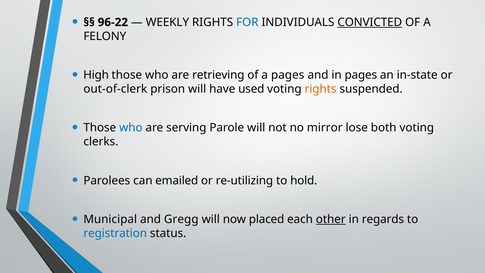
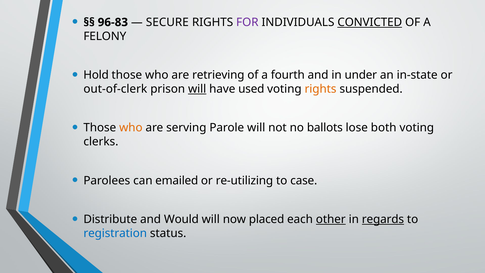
96-22: 96-22 -> 96-83
WEEKLY: WEEKLY -> SECURE
FOR colour: blue -> purple
High: High -> Hold
a pages: pages -> fourth
in pages: pages -> under
will at (197, 89) underline: none -> present
who at (131, 128) colour: blue -> orange
mirror: mirror -> ballots
hold: hold -> case
Municipal: Municipal -> Distribute
Gregg: Gregg -> Would
regards underline: none -> present
